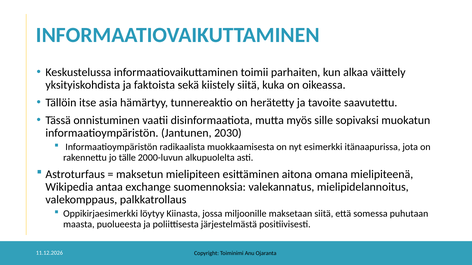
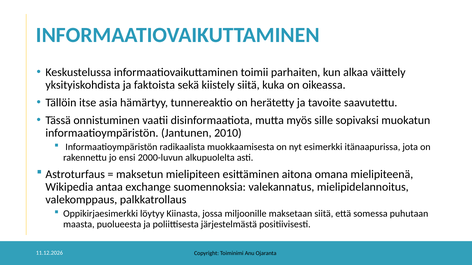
2030: 2030 -> 2010
tälle: tälle -> ensi
